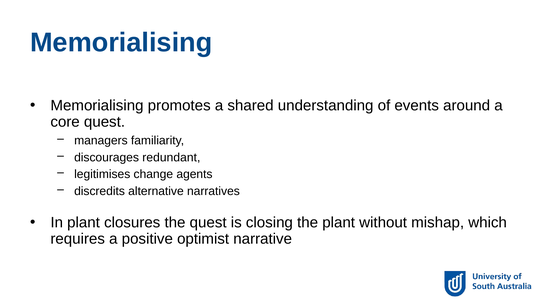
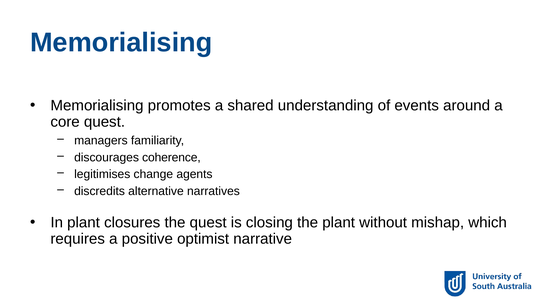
redundant: redundant -> coherence
